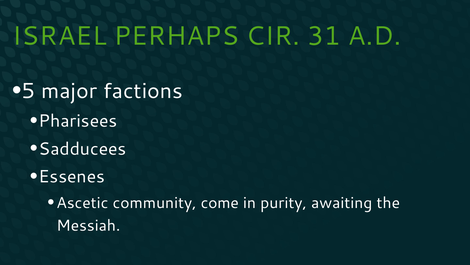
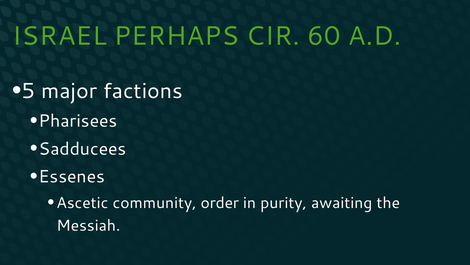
31: 31 -> 60
come: come -> order
